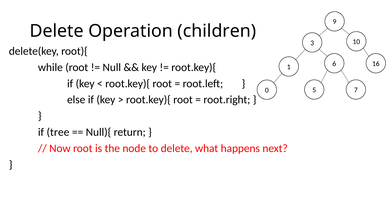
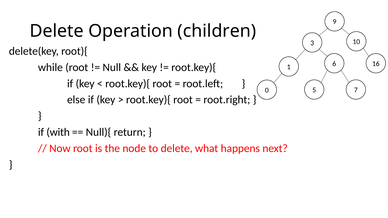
tree: tree -> with
